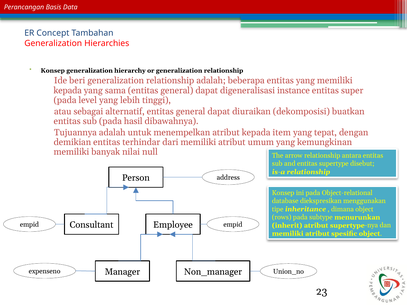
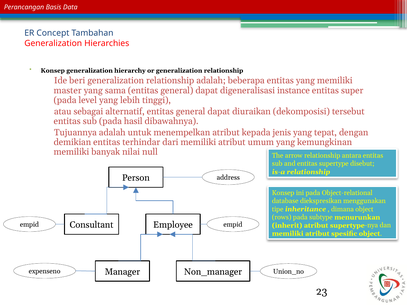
kepada at (68, 90): kepada -> master
buatkan: buatkan -> tersebut
item: item -> jenis
